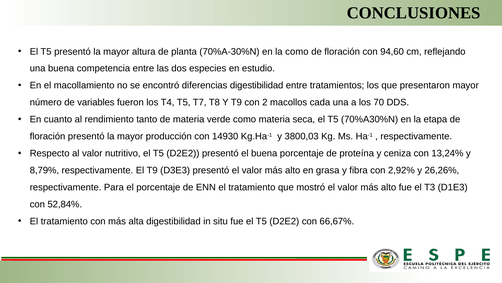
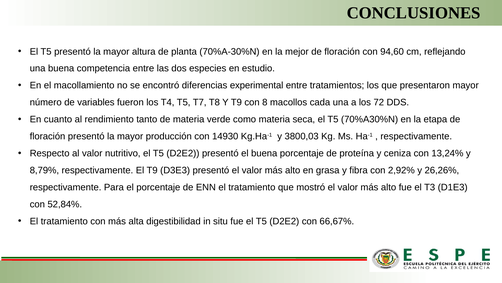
la como: como -> mejor
diferencias digestibilidad: digestibilidad -> experimental
2: 2 -> 8
70: 70 -> 72
